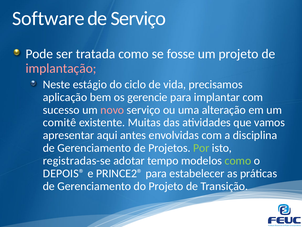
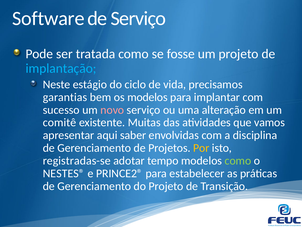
implantação colour: pink -> light blue
aplicação: aplicação -> garantias
os gerencie: gerencie -> modelos
antes: antes -> saber
Por colour: light green -> yellow
DEPOIS®: DEPOIS® -> NESTES®
